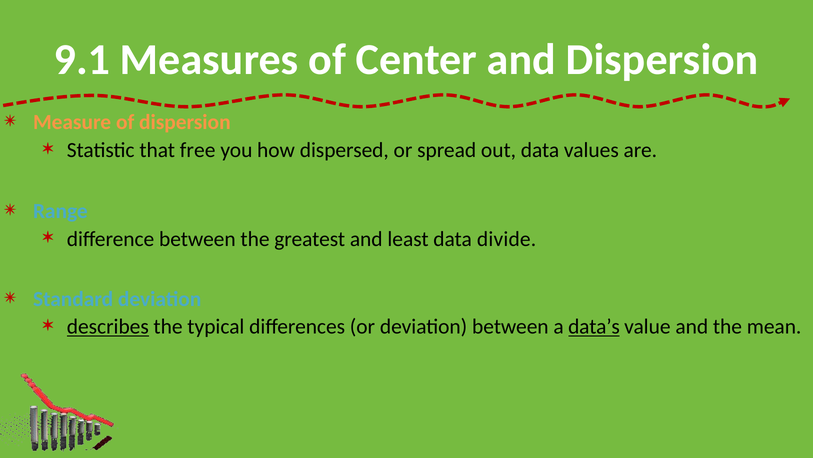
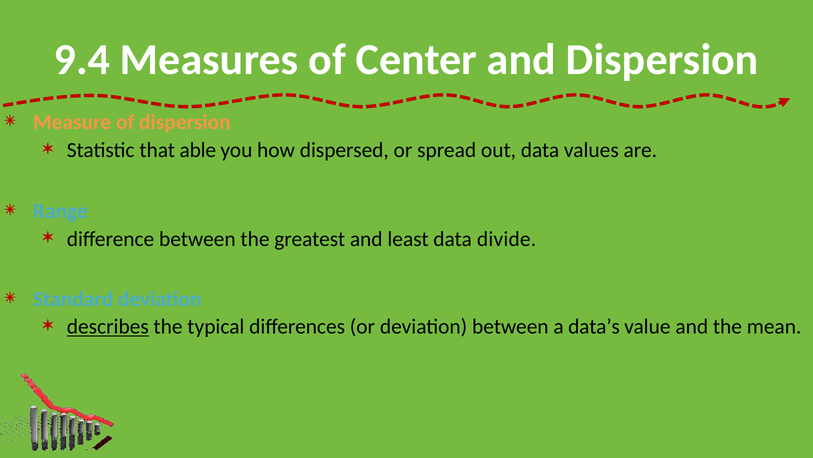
9.1: 9.1 -> 9.4
free: free -> able
data’s underline: present -> none
